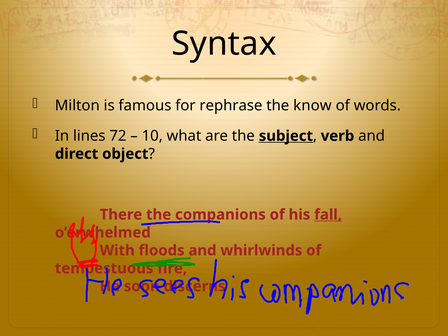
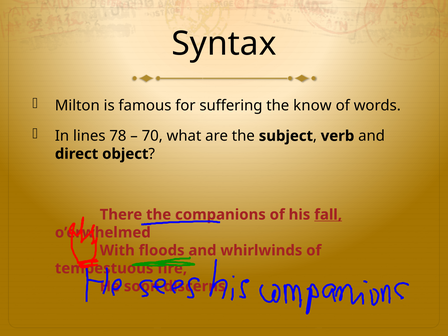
rephrase: rephrase -> suffering
72: 72 -> 78
10: 10 -> 70
subject underline: present -> none
